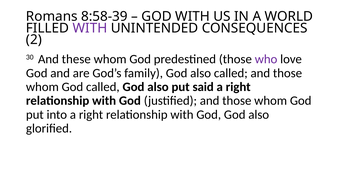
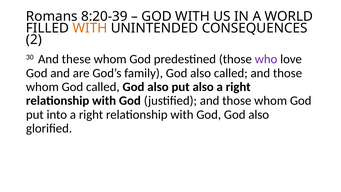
8:58-39: 8:58-39 -> 8:20-39
WITH at (90, 28) colour: purple -> orange
put said: said -> also
